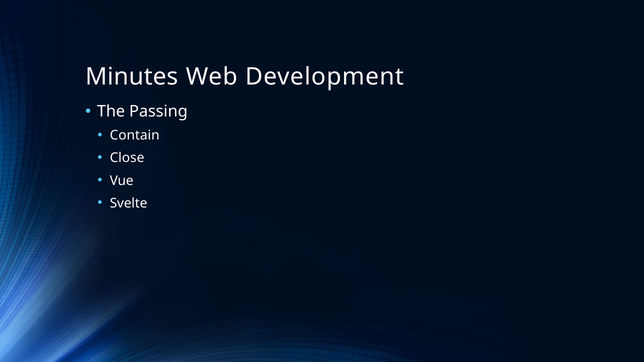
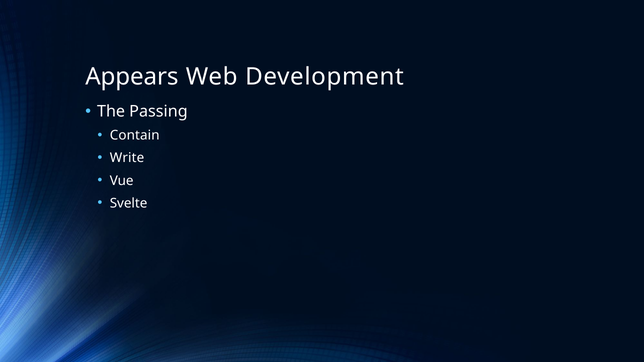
Minutes: Minutes -> Appears
Close: Close -> Write
